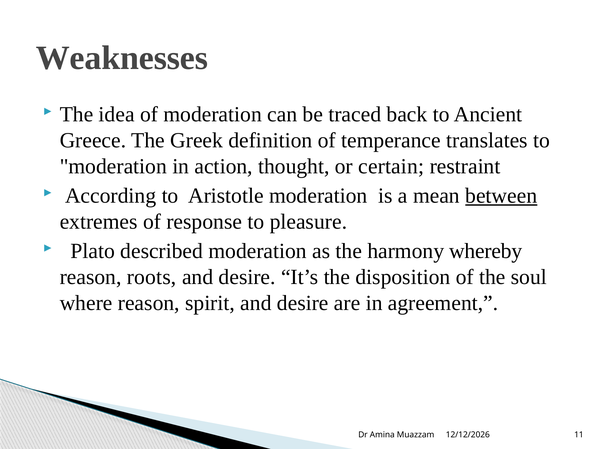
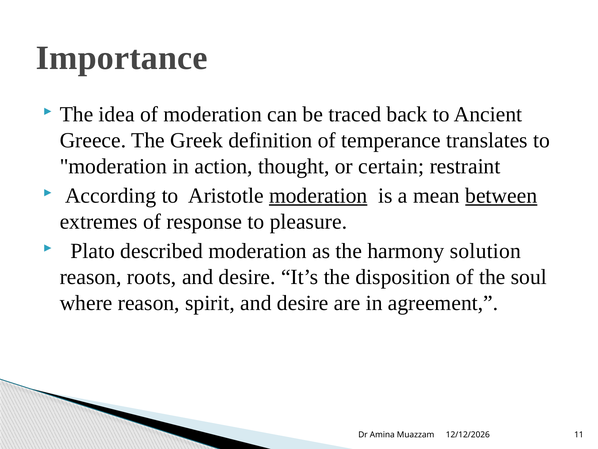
Weaknesses: Weaknesses -> Importance
moderation at (318, 196) underline: none -> present
whereby: whereby -> solution
